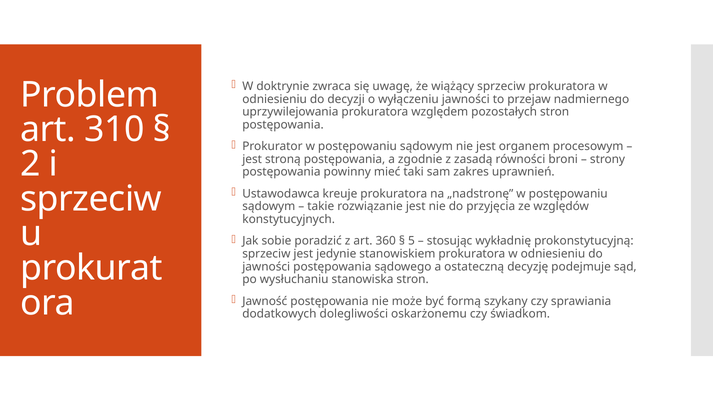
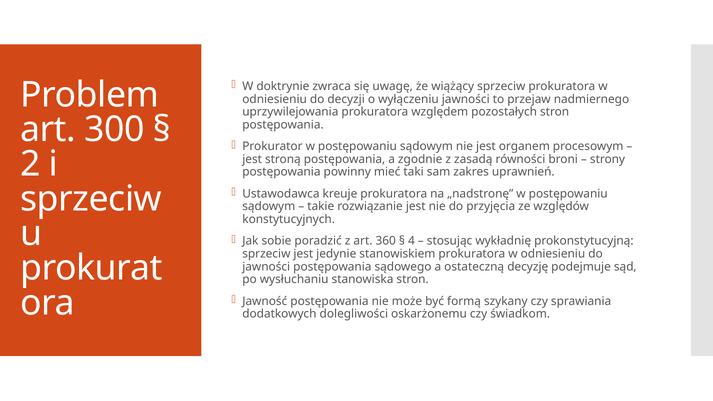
310: 310 -> 300
5: 5 -> 4
